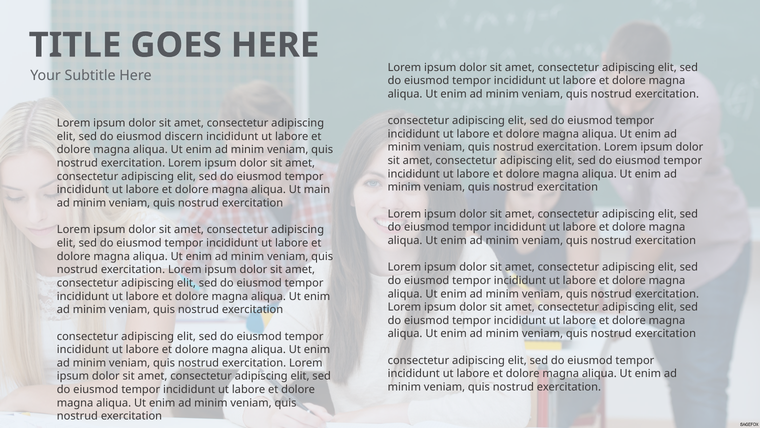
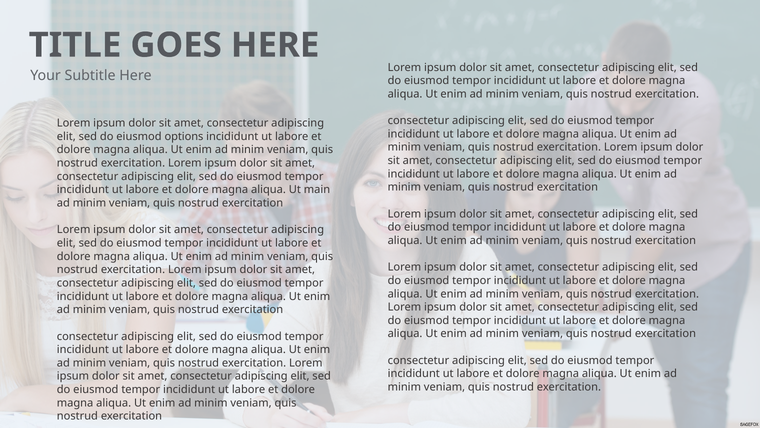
discern: discern -> options
